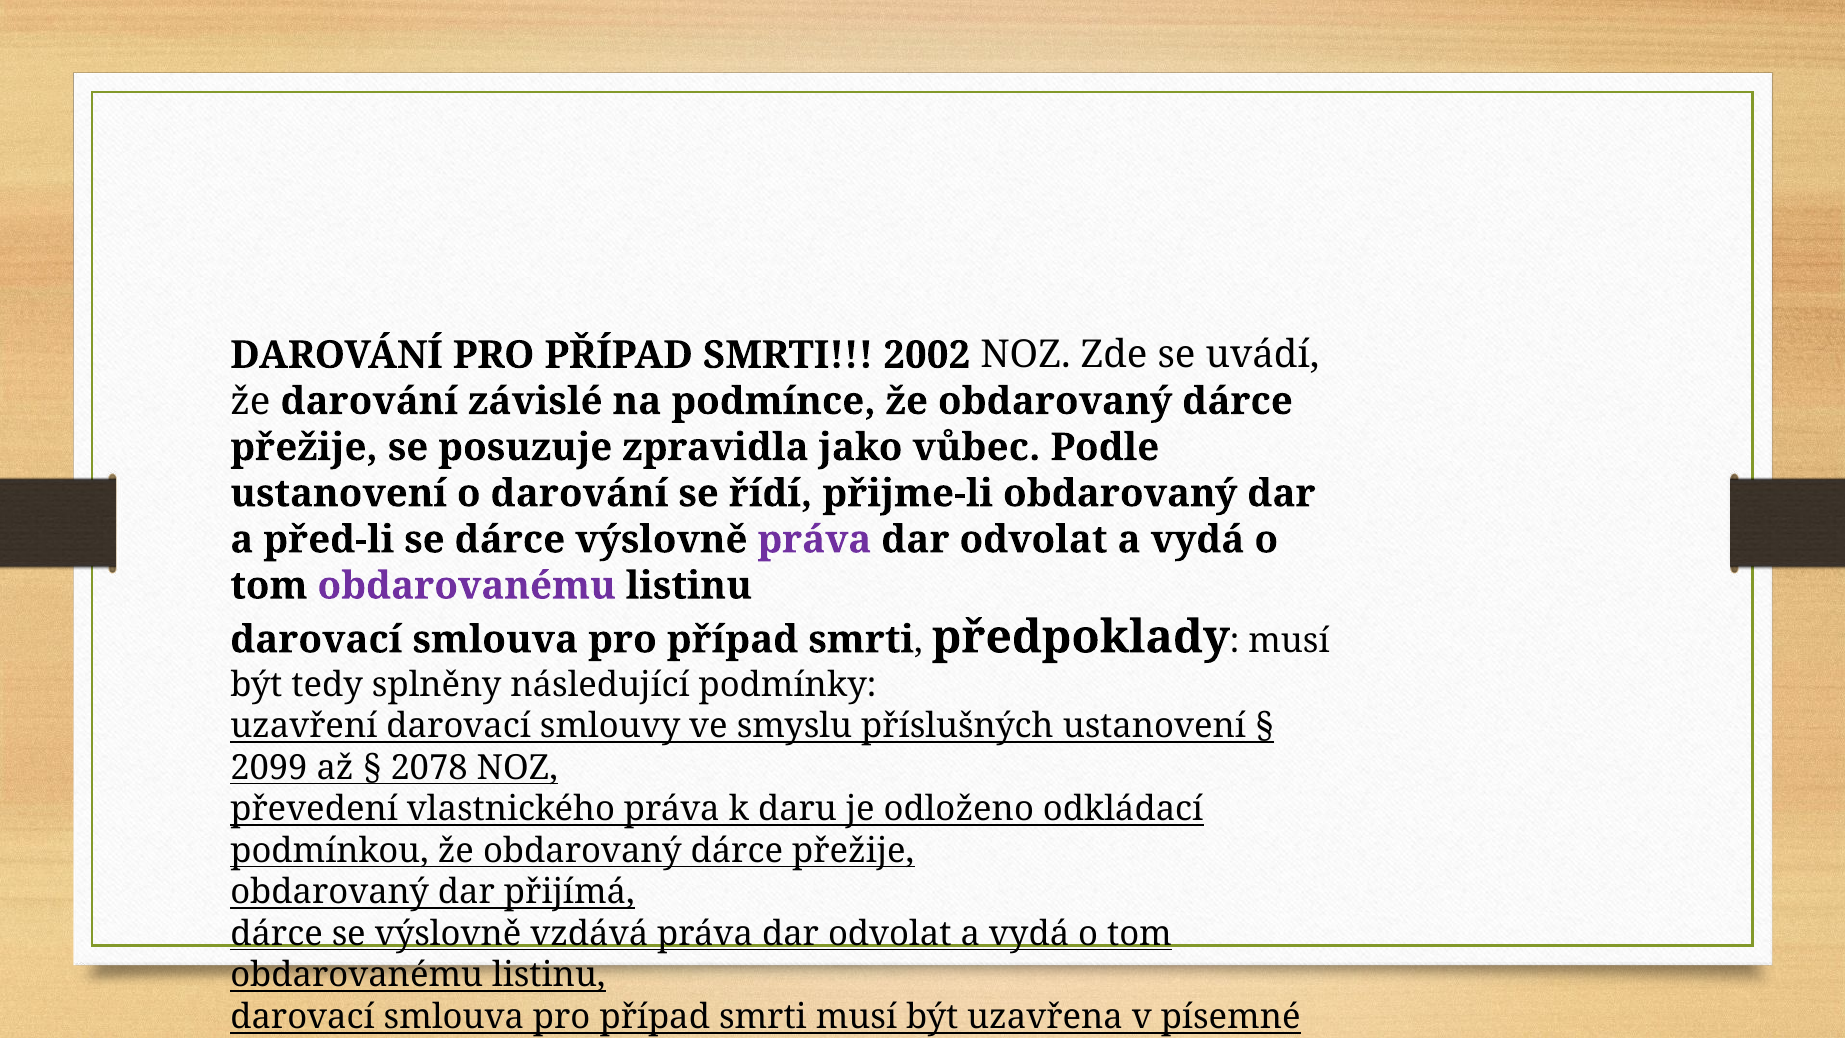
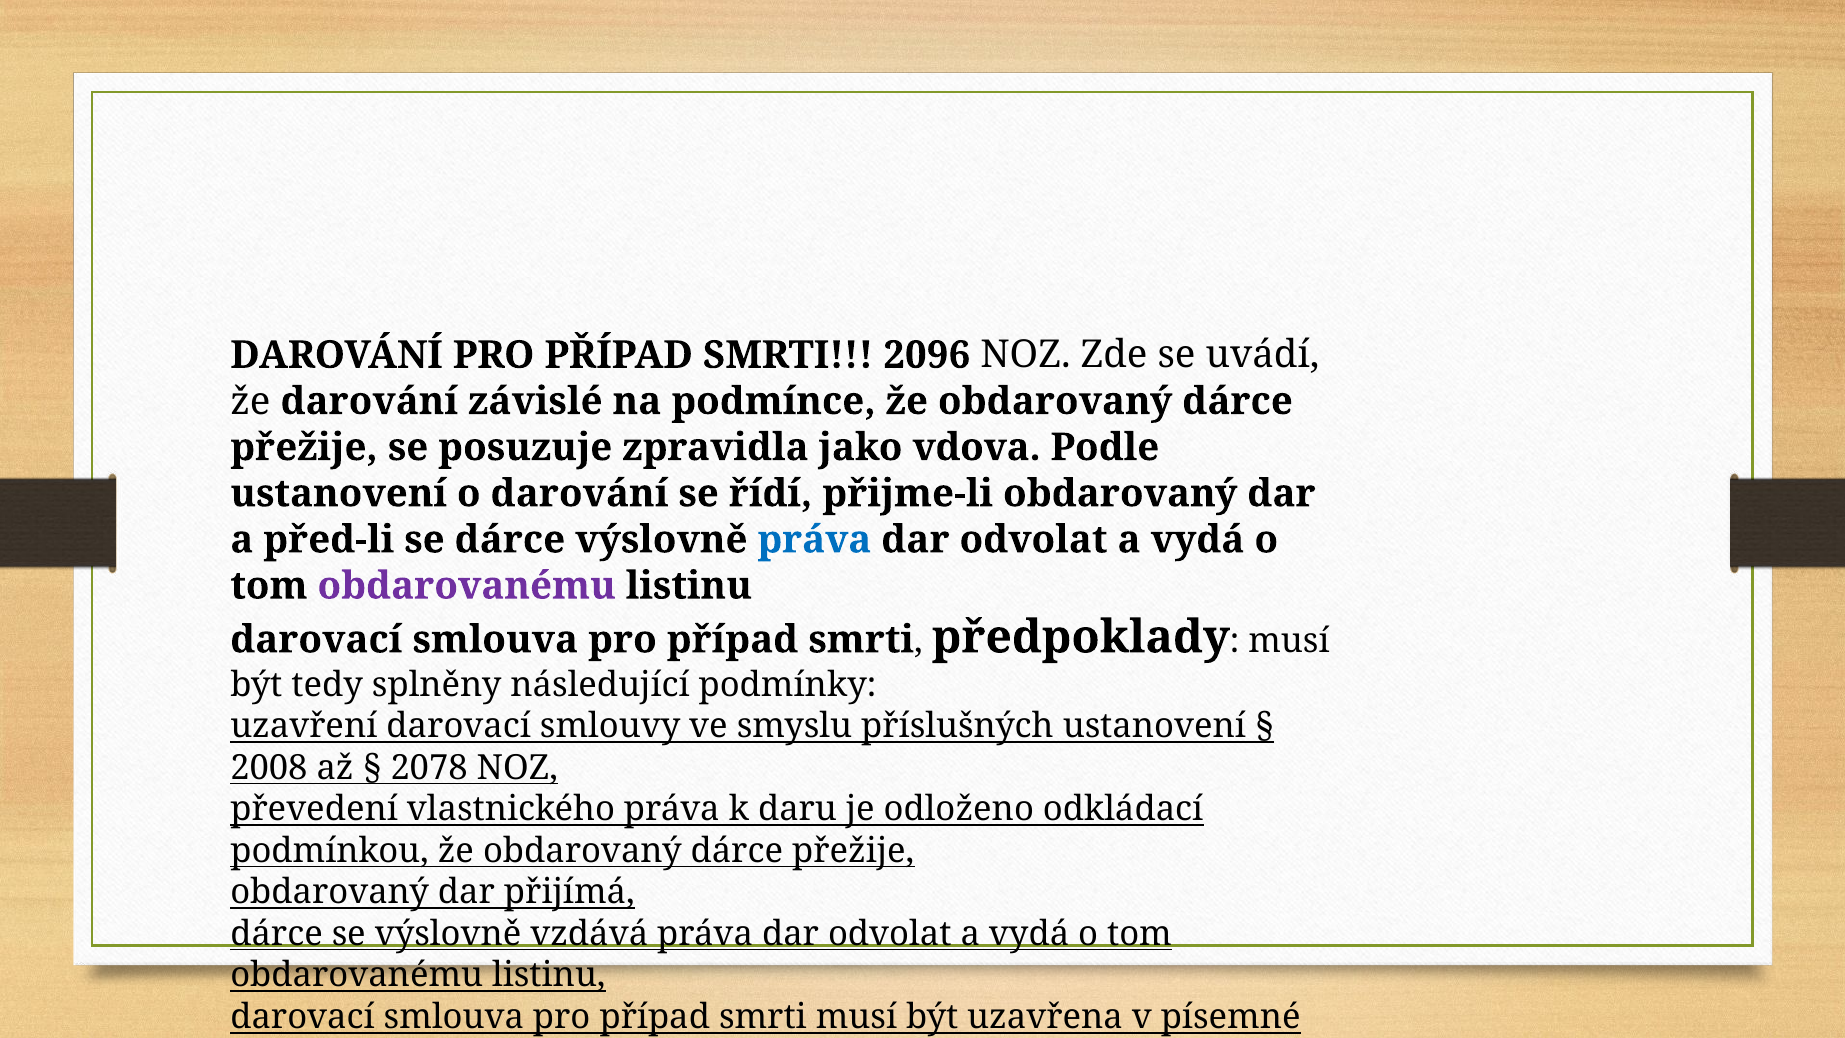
2002: 2002 -> 2096
vůbec: vůbec -> vdova
práva at (814, 540) colour: purple -> blue
2099: 2099 -> 2008
